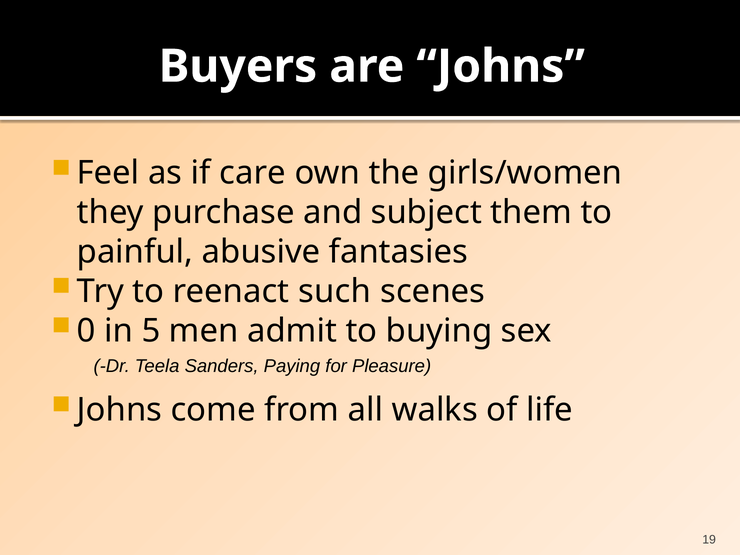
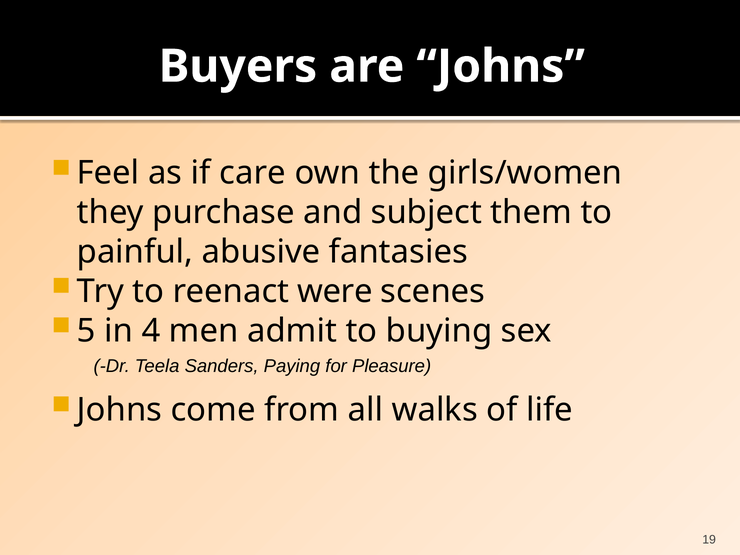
such: such -> were
0: 0 -> 5
5: 5 -> 4
